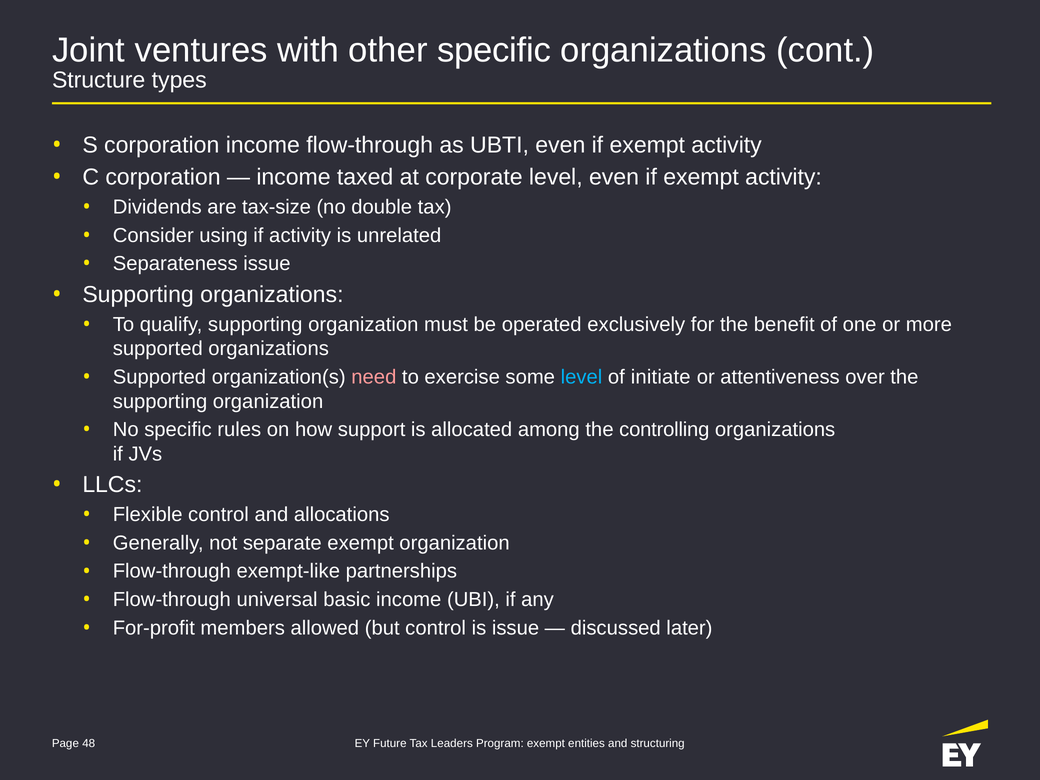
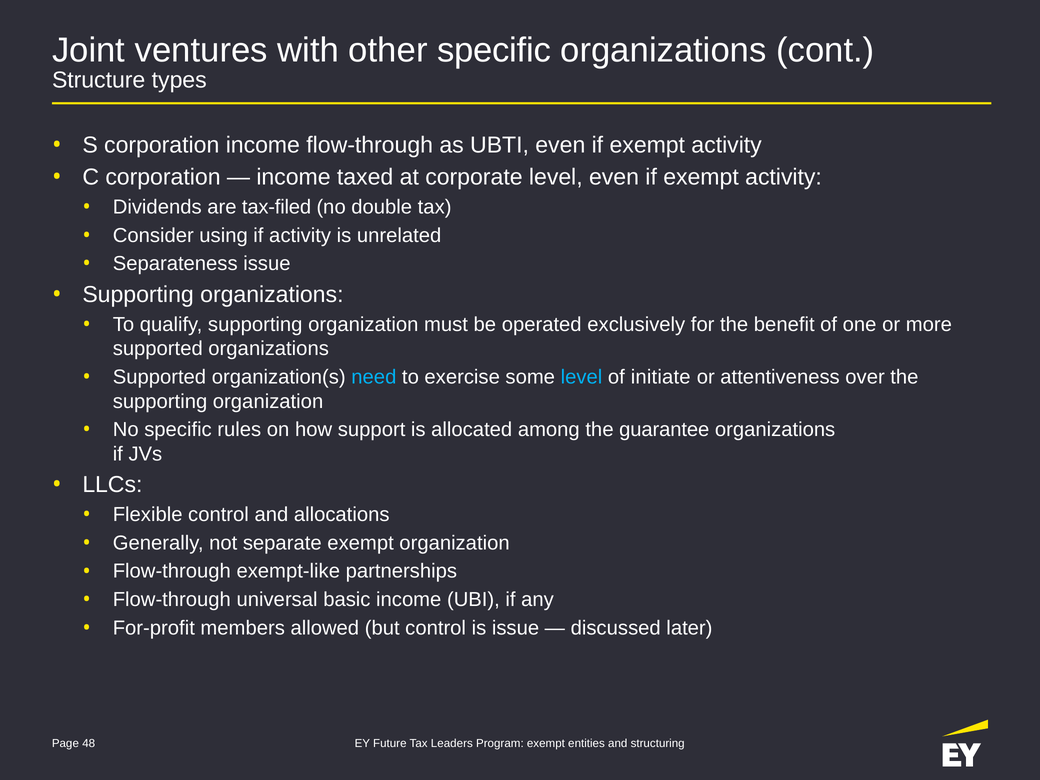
tax-size: tax-size -> tax-filed
need colour: pink -> light blue
controlling: controlling -> guarantee
